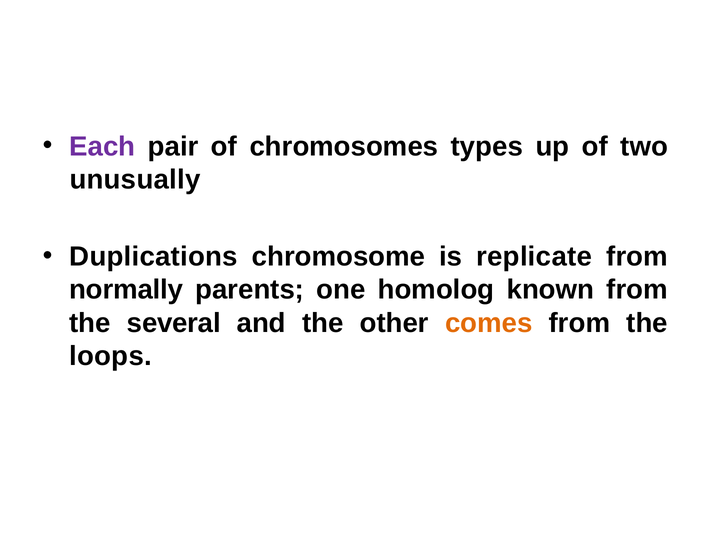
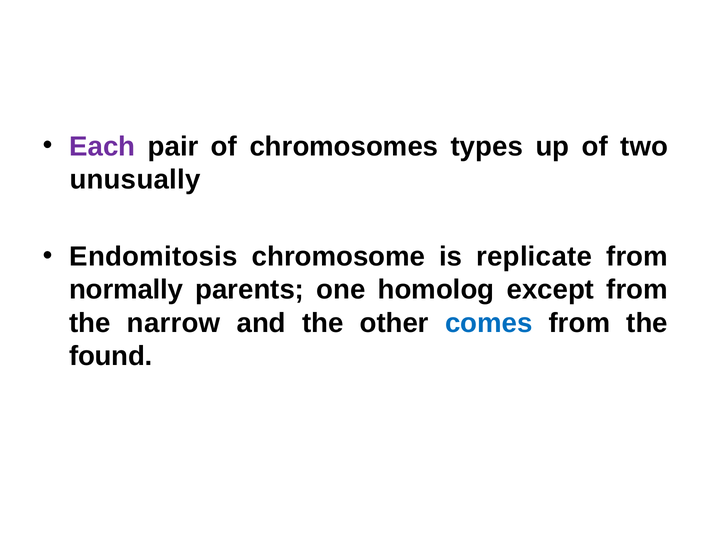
Duplications: Duplications -> Endomitosis
known: known -> except
several: several -> narrow
comes colour: orange -> blue
loops: loops -> found
